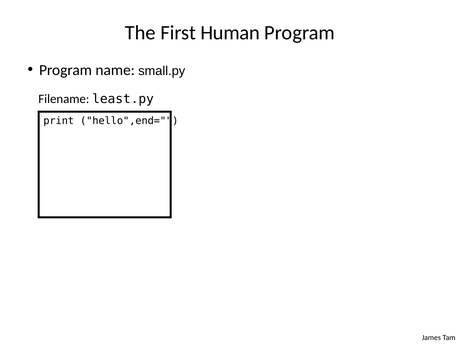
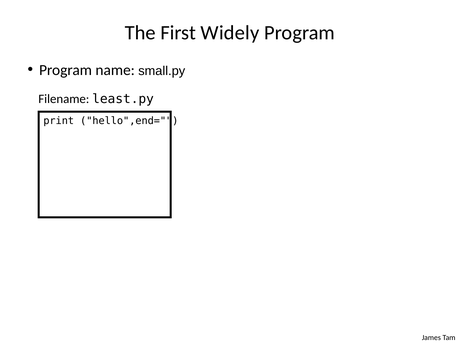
Human: Human -> Widely
